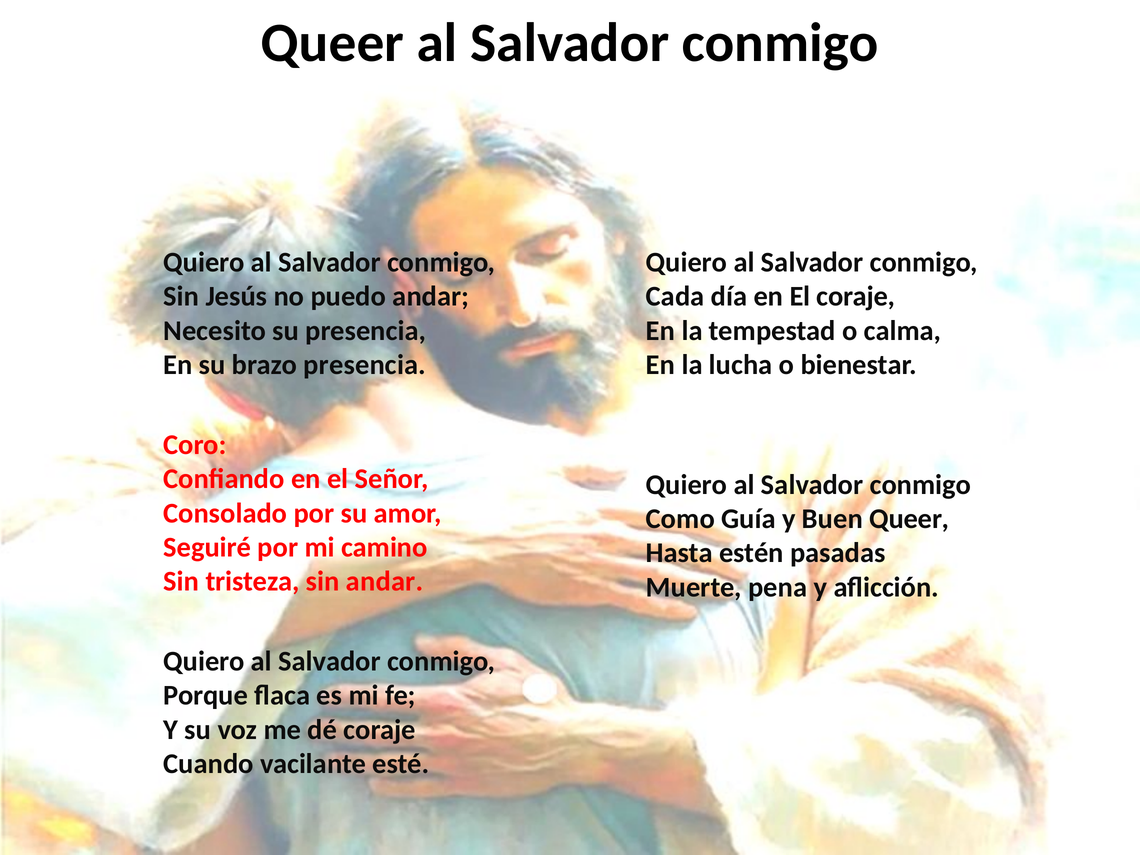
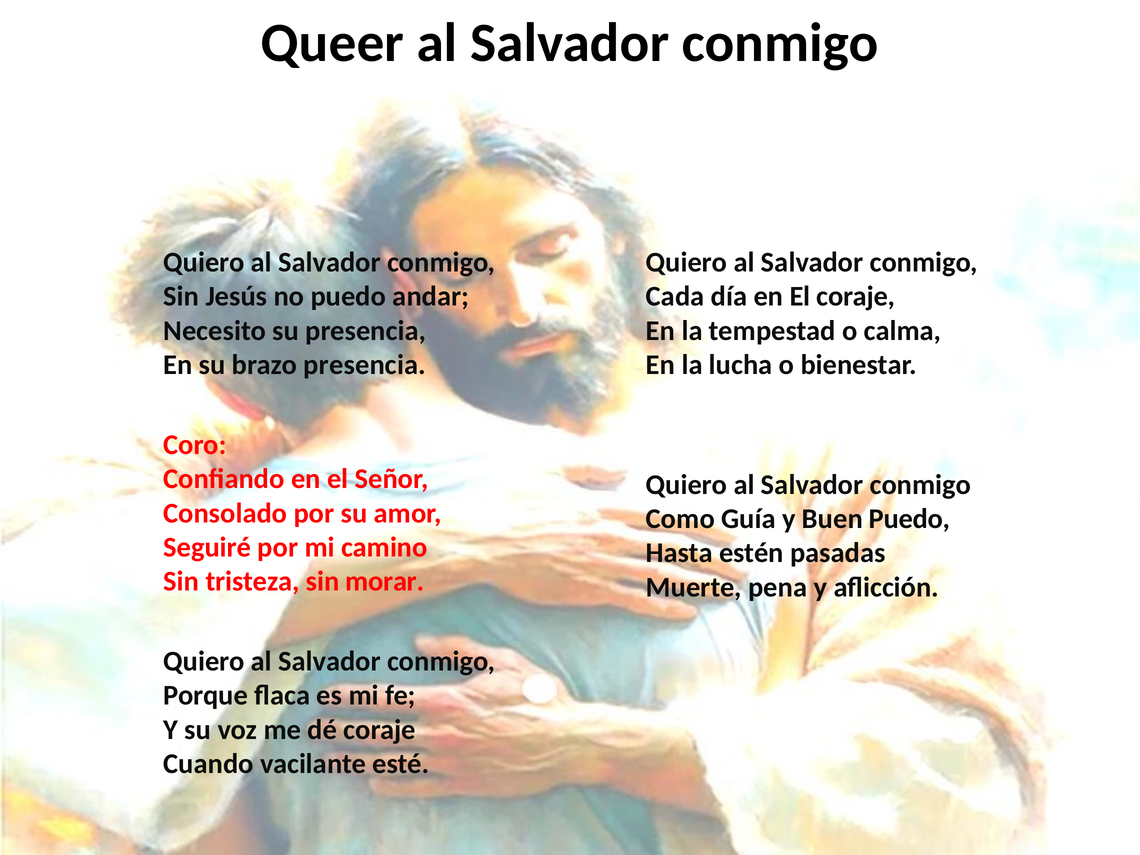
Buen Queer: Queer -> Puedo
sin andar: andar -> morar
